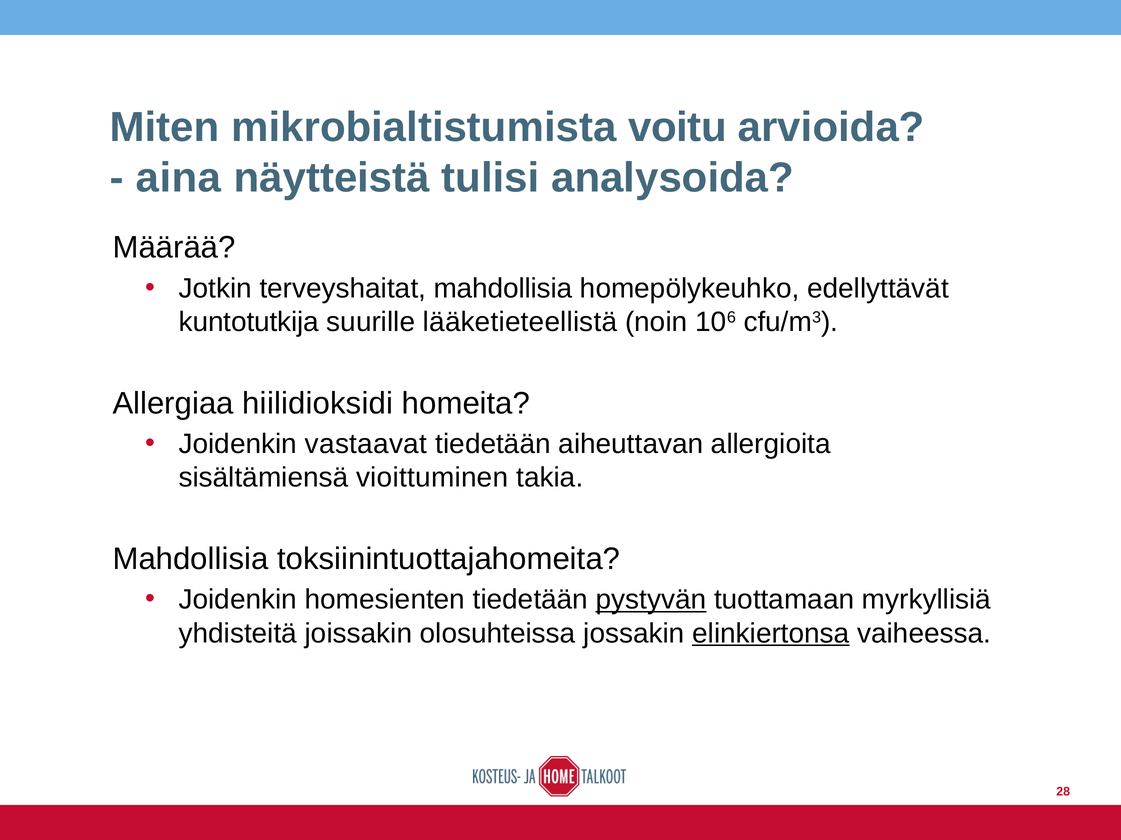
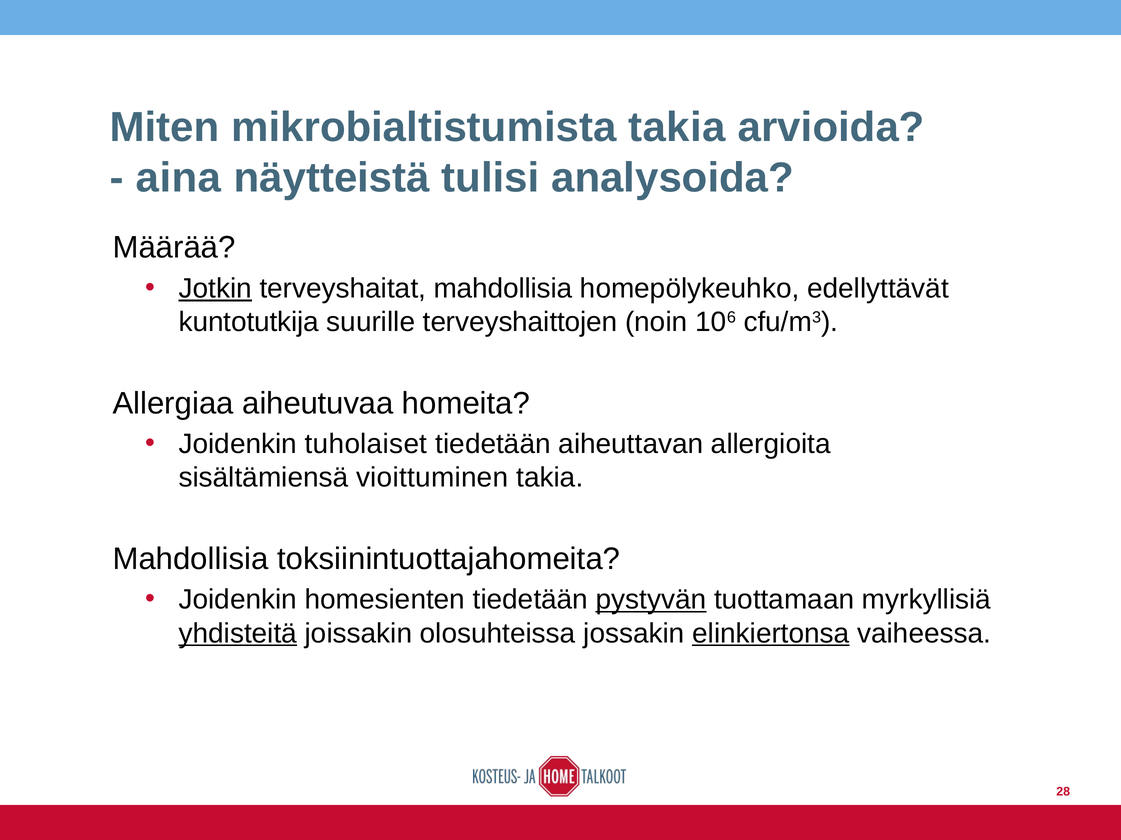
mikrobialtistumista voitu: voitu -> takia
Jotkin underline: none -> present
lääketieteellistä: lääketieteellistä -> terveyshaittojen
hiilidioksidi: hiilidioksidi -> aiheutuvaa
vastaavat: vastaavat -> tuholaiset
yhdisteitä underline: none -> present
